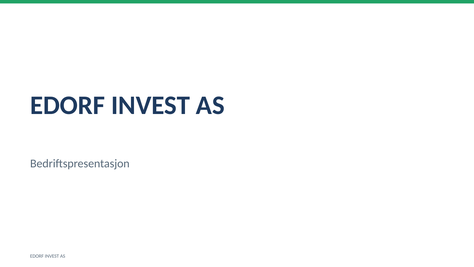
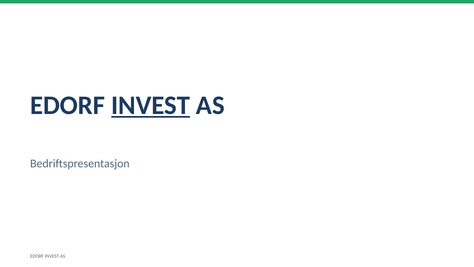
INVEST at (151, 105) underline: none -> present
